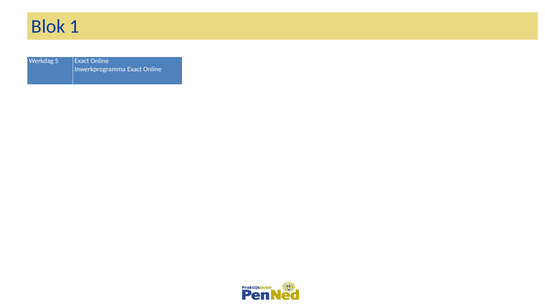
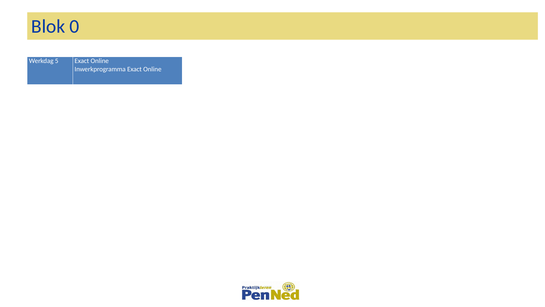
1: 1 -> 0
